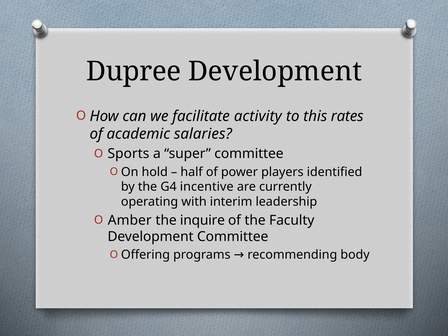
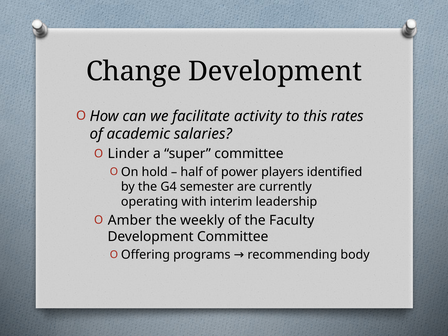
Dupree: Dupree -> Change
Sports: Sports -> Linder
incentive: incentive -> semester
inquire: inquire -> weekly
